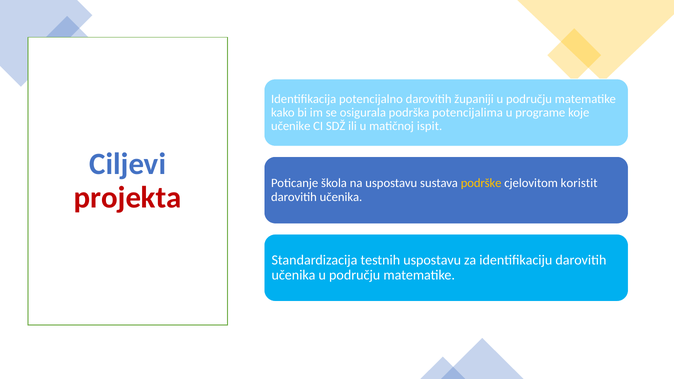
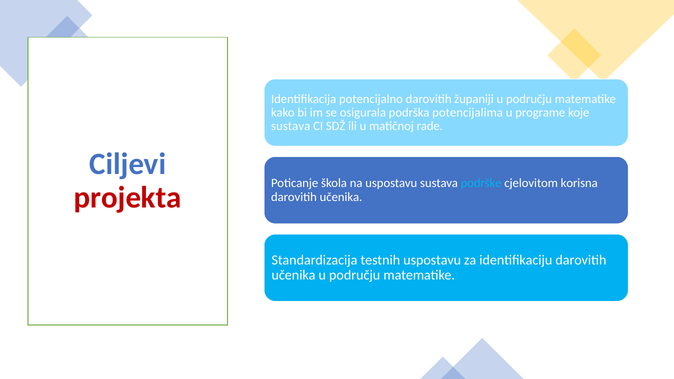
učenike at (291, 126): učenike -> sustava
ispit: ispit -> rade
podrške colour: yellow -> light blue
koristit: koristit -> korisna
